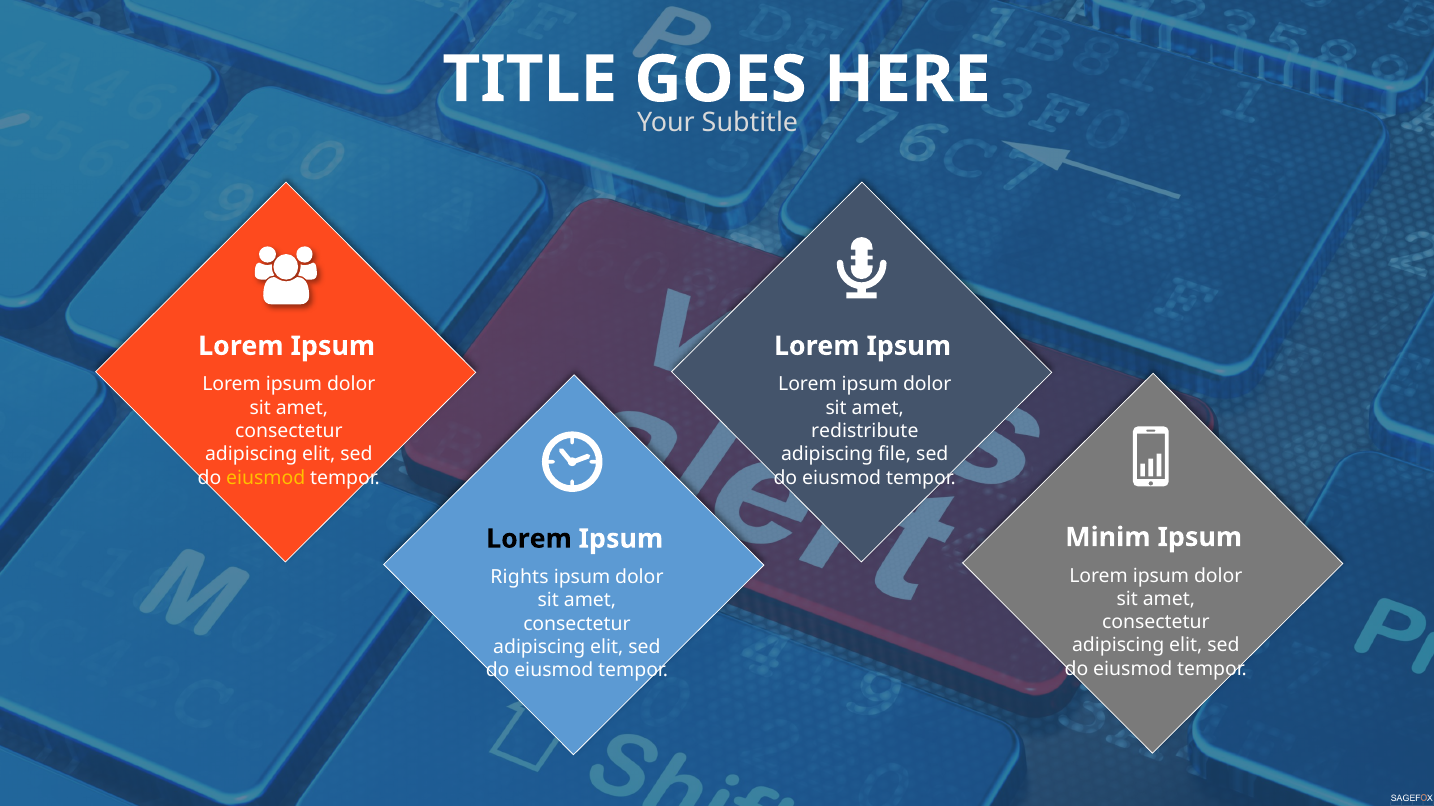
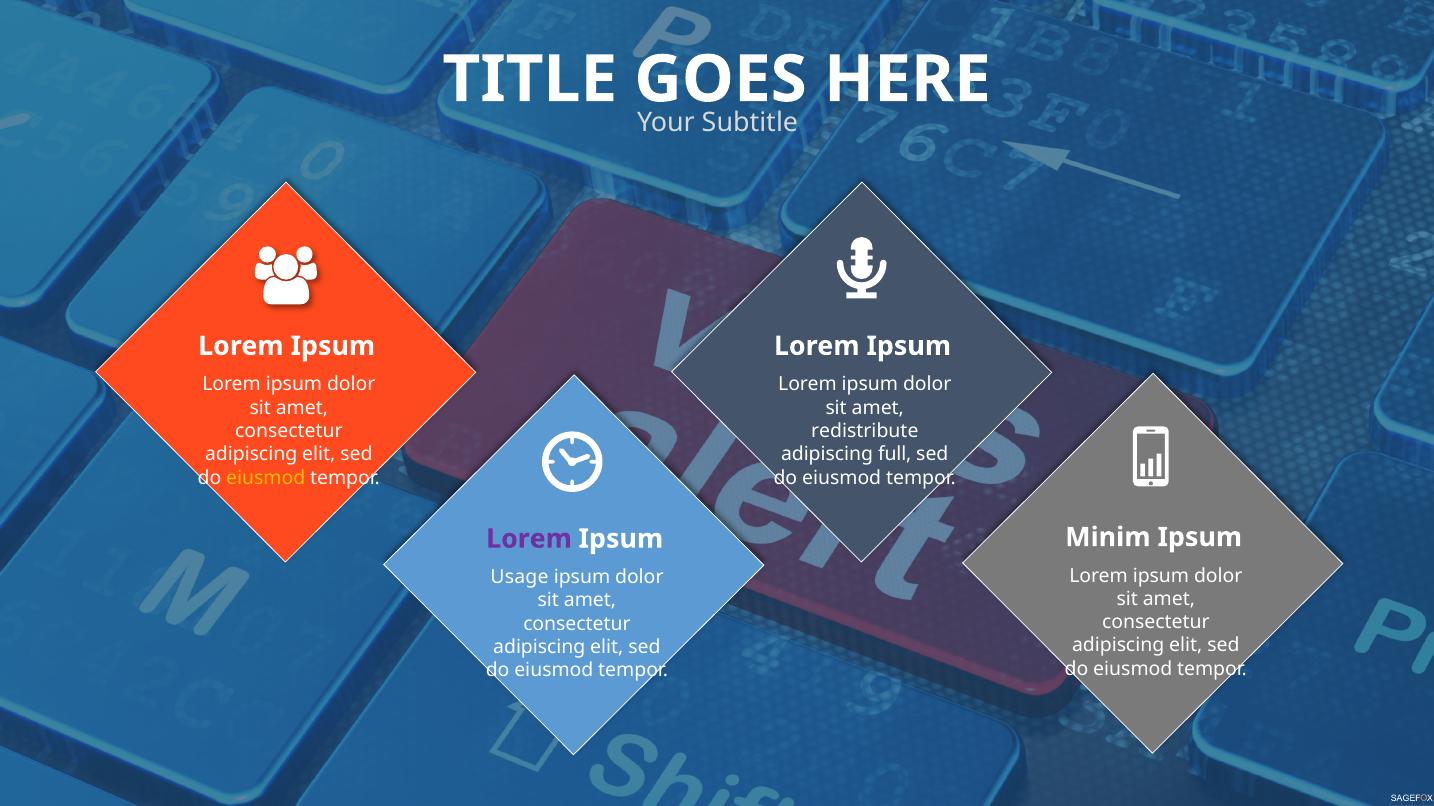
file: file -> full
Lorem at (529, 539) colour: black -> purple
Rights: Rights -> Usage
